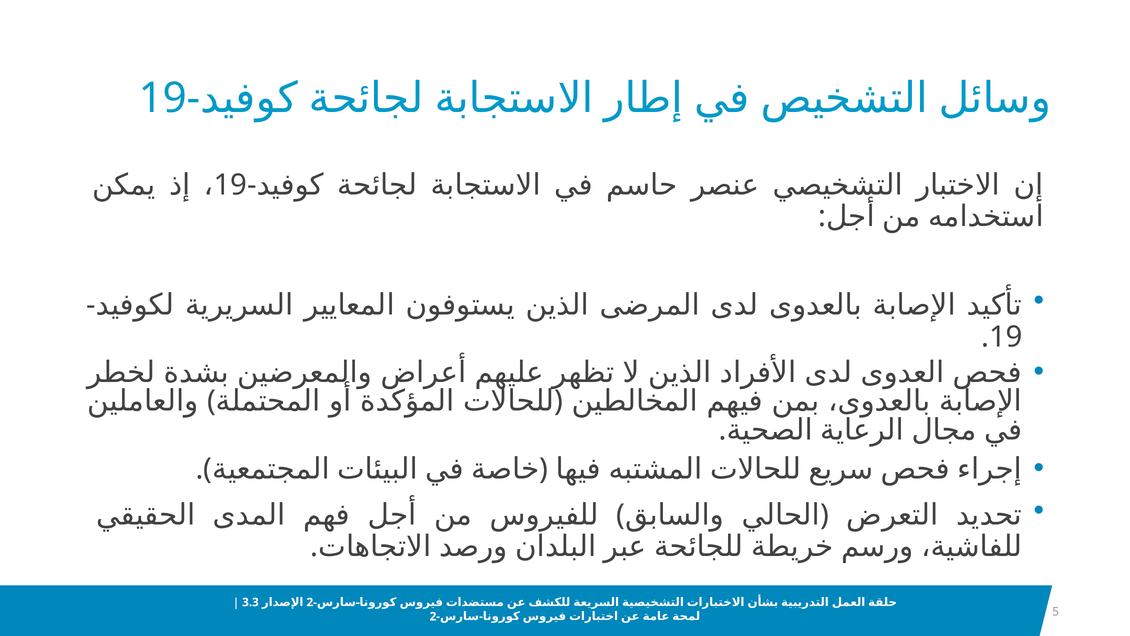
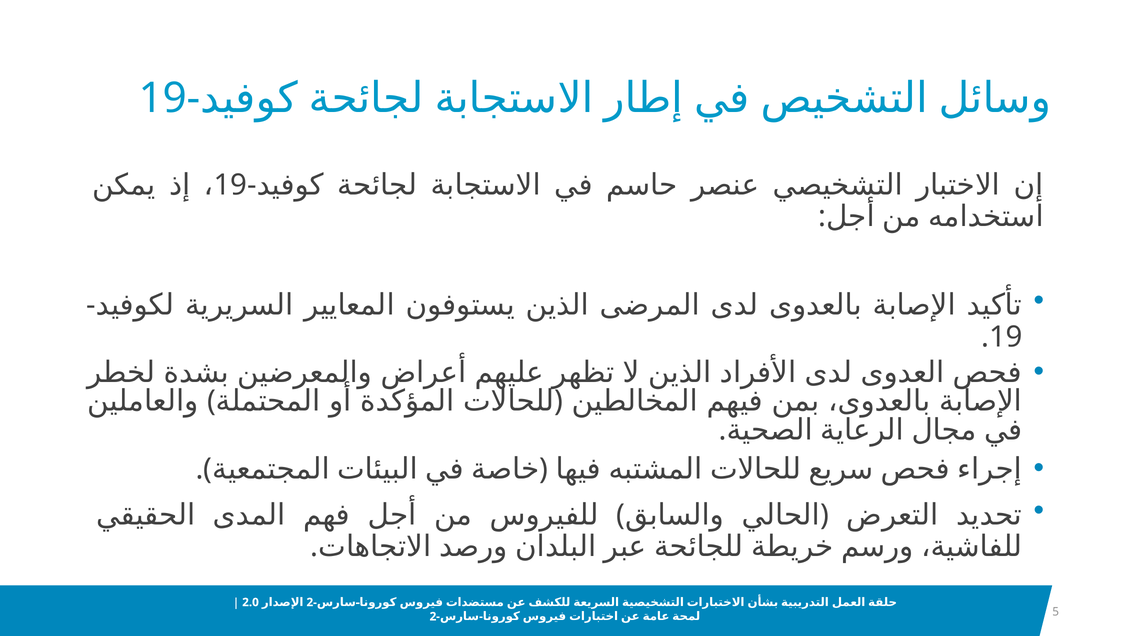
3.3: 3.3 -> 2.0
